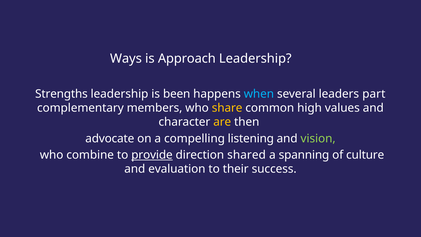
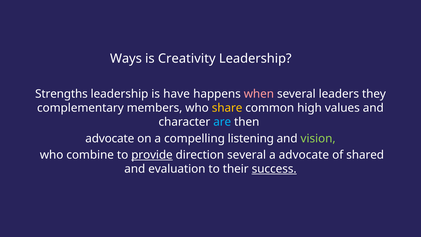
Approach: Approach -> Creativity
been: been -> have
when colour: light blue -> pink
part: part -> they
are colour: yellow -> light blue
direction shared: shared -> several
a spanning: spanning -> advocate
culture: culture -> shared
success underline: none -> present
